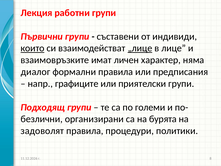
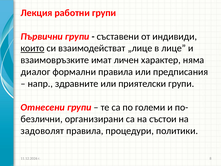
„лице underline: present -> none
графиците: графиците -> здравните
Подходящ: Подходящ -> Отнесени
бурята: бурята -> състои
